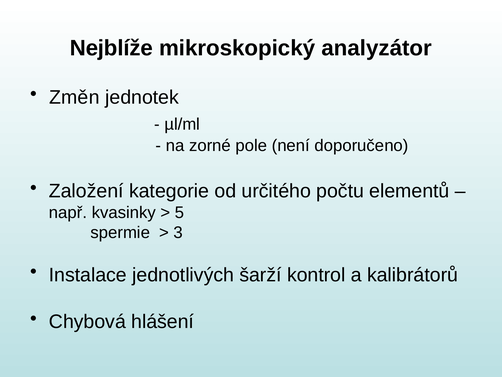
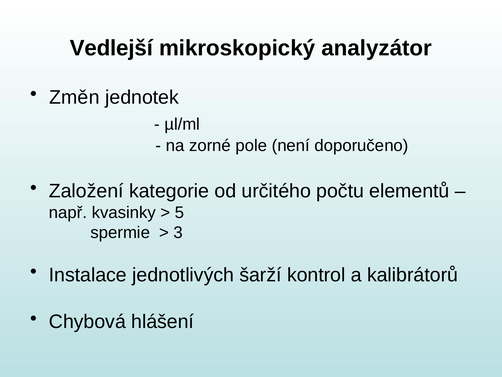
Nejblíže: Nejblíže -> Vedlejší
